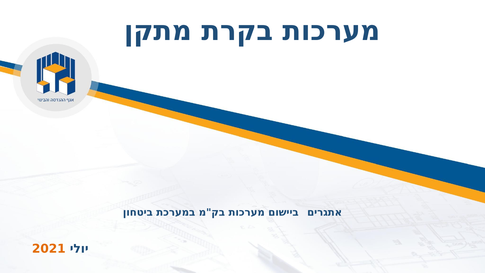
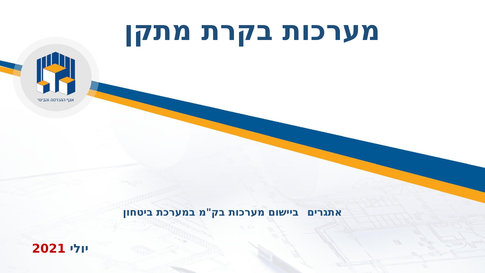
2021 colour: orange -> red
